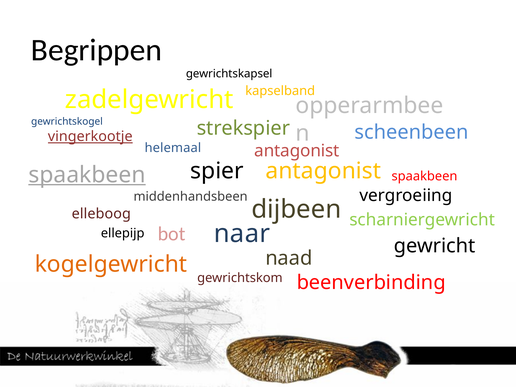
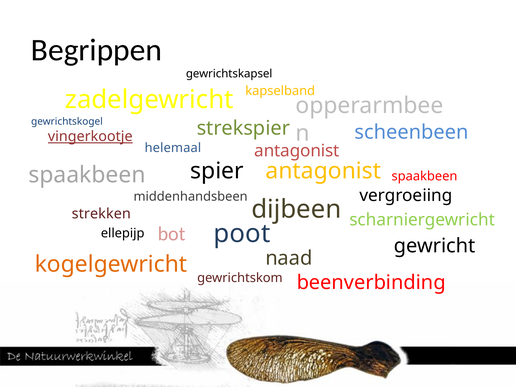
spaakbeen at (87, 175) underline: present -> none
elleboog: elleboog -> strekken
naar: naar -> poot
